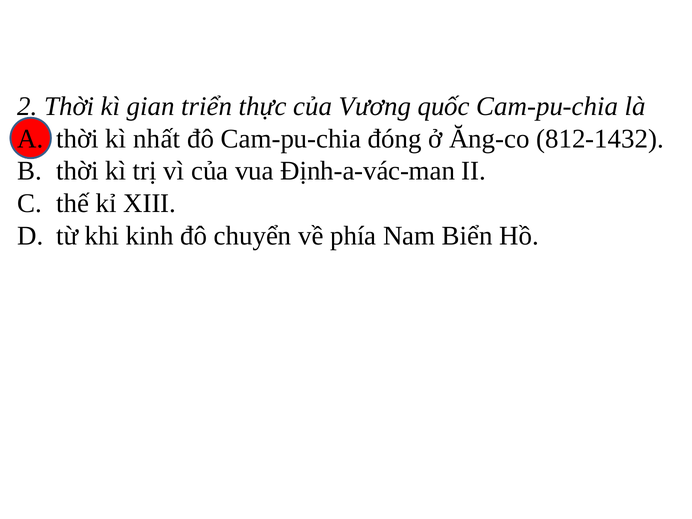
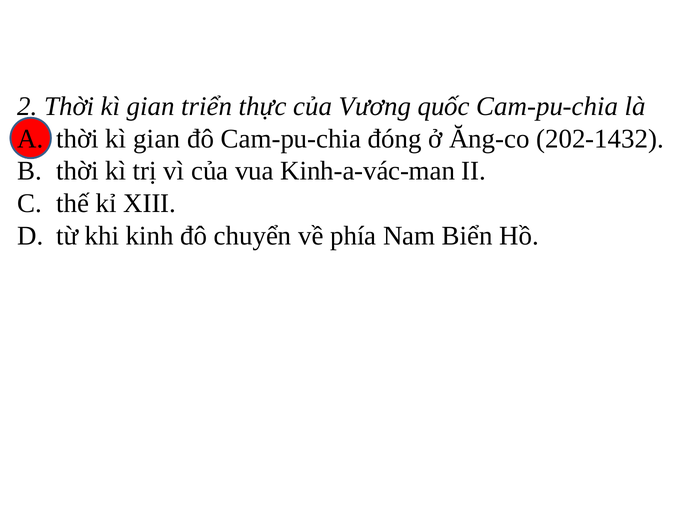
nhất at (157, 139): nhất -> gian
812-1432: 812-1432 -> 202-1432
Định-a-vác-man: Định-a-vác-man -> Kinh-a-vác-man
